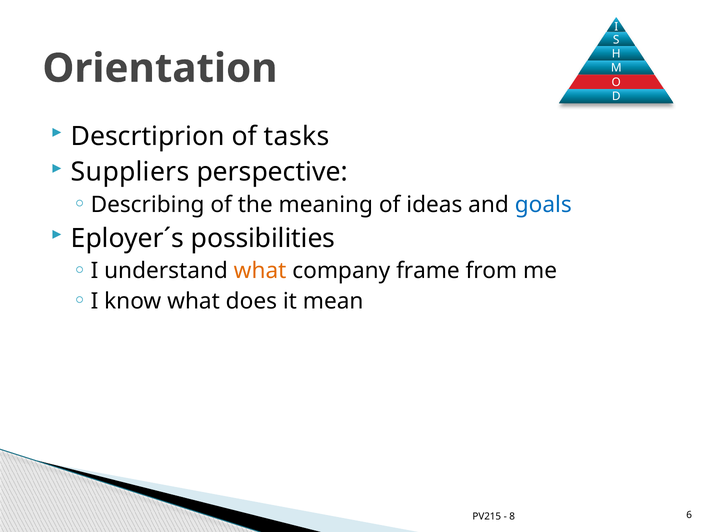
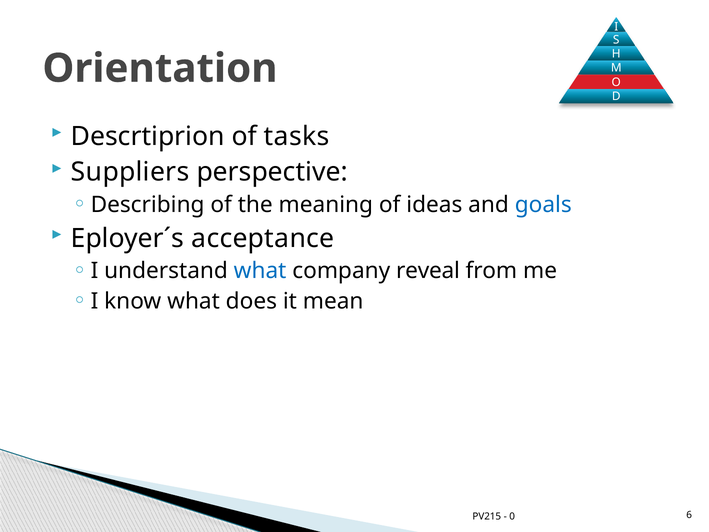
possibilities: possibilities -> acceptance
what at (260, 271) colour: orange -> blue
frame: frame -> reveal
8: 8 -> 0
